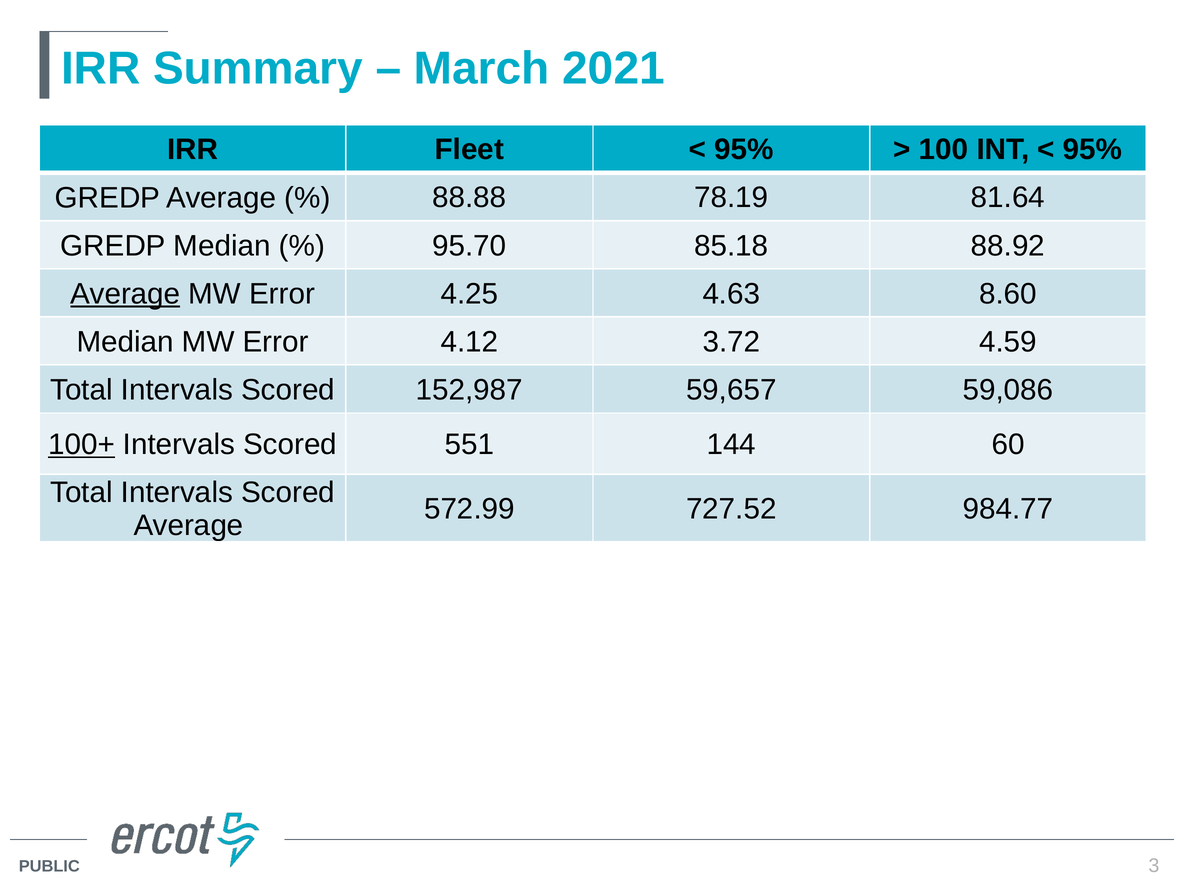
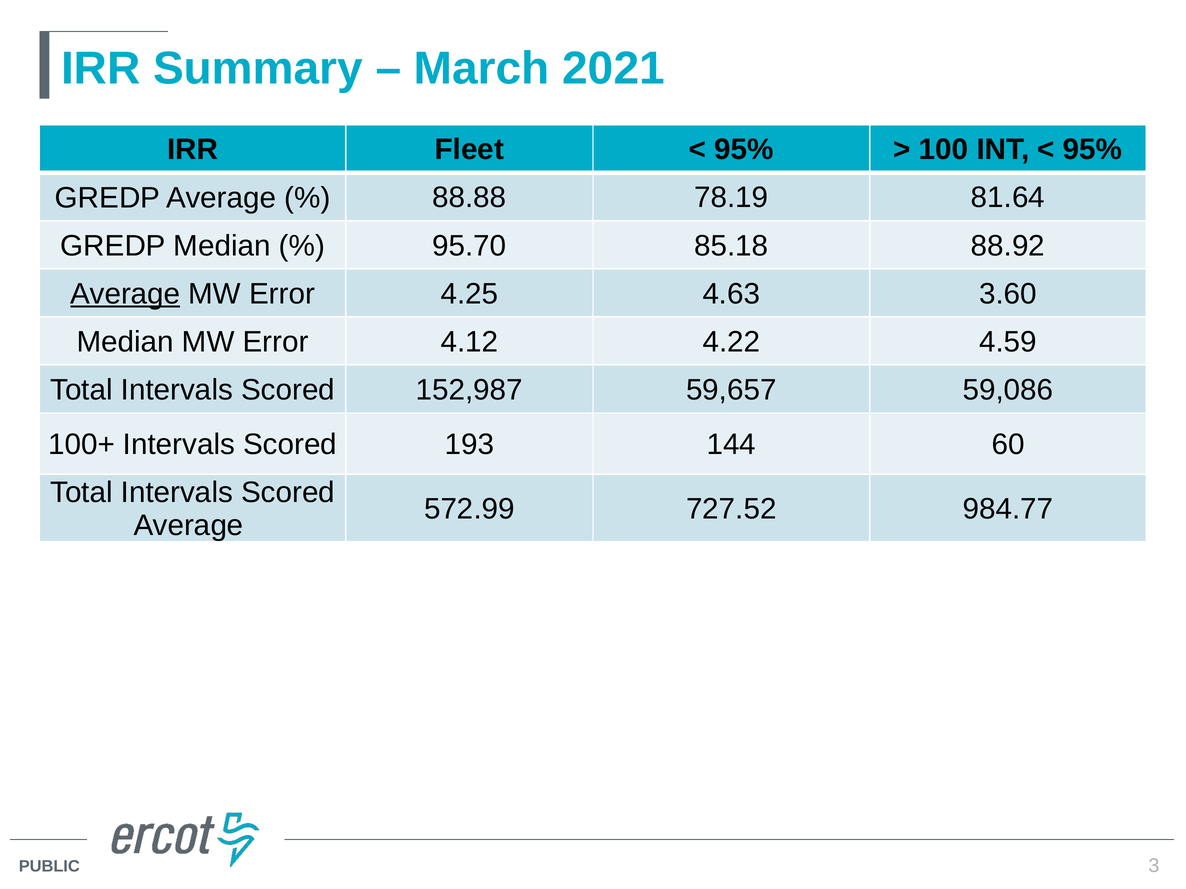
8.60: 8.60 -> 3.60
3.72: 3.72 -> 4.22
100+ underline: present -> none
551: 551 -> 193
